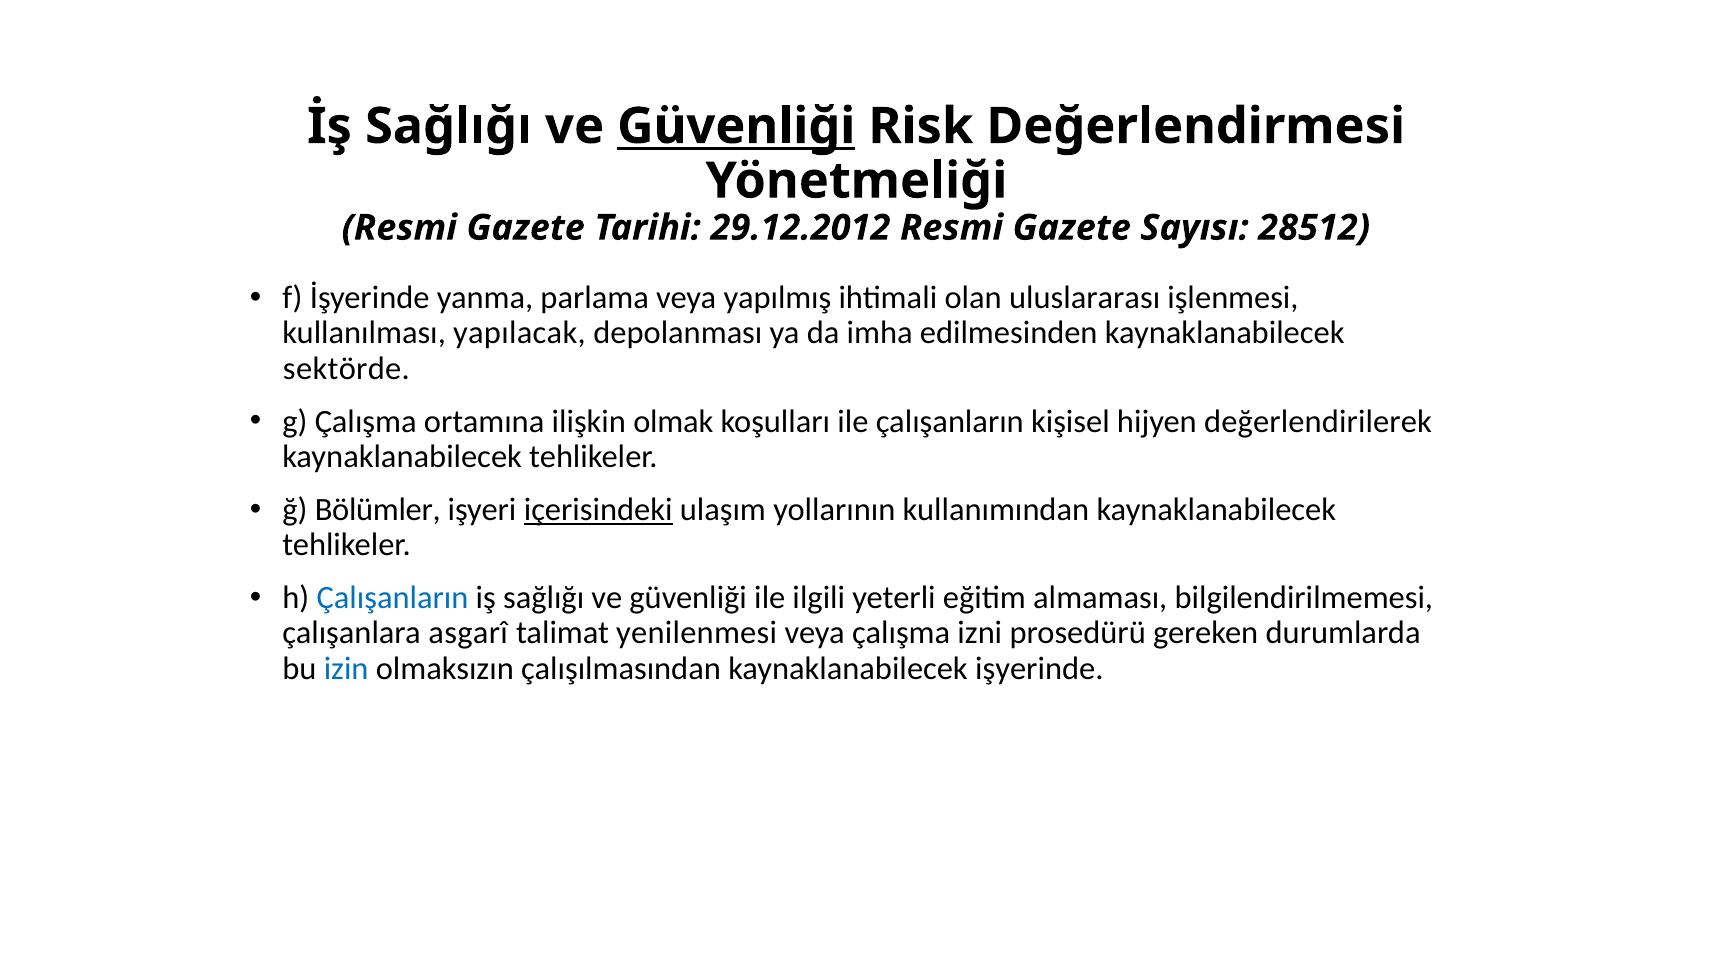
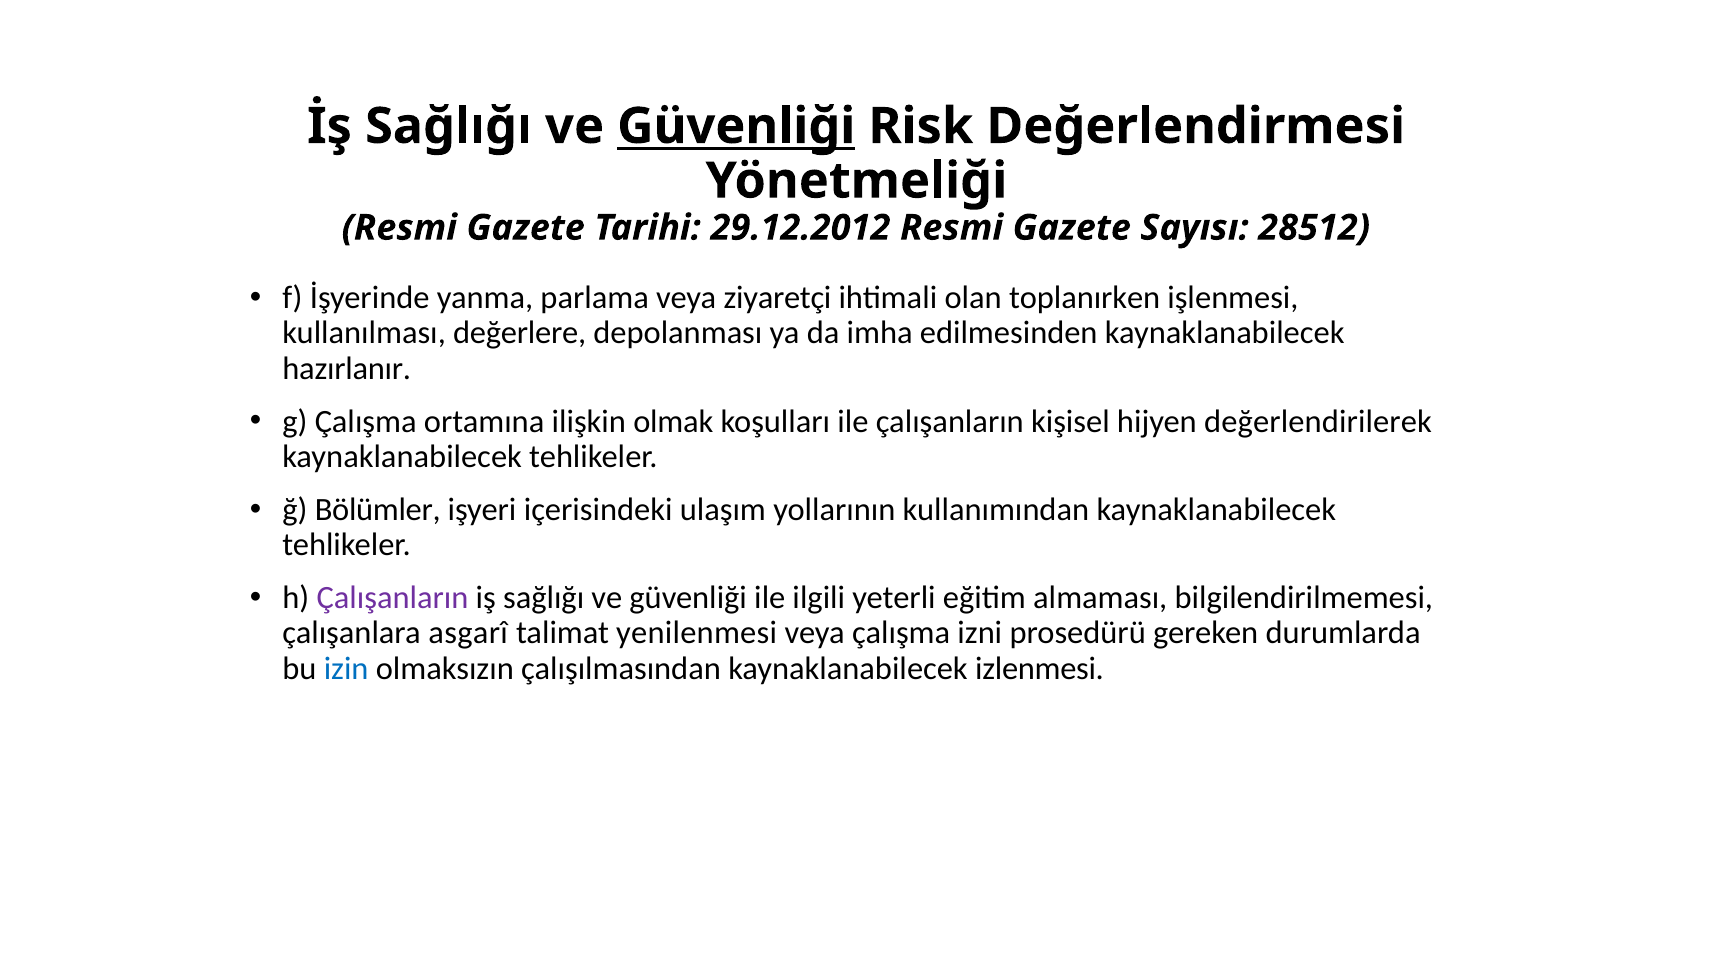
yapılmış: yapılmış -> ziyaretçi
uluslararası: uluslararası -> toplanırken
yapılacak: yapılacak -> değerlere
sektörde: sektörde -> hazırlanır
içerisindeki underline: present -> none
Çalışanların at (393, 598) colour: blue -> purple
işyerinde: işyerinde -> izlenmesi
